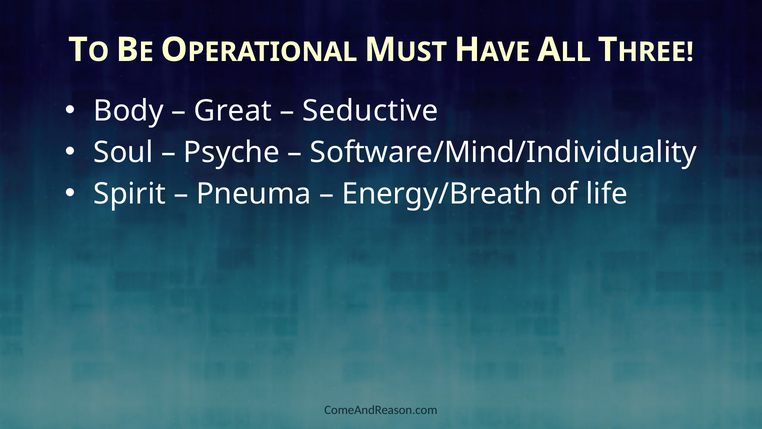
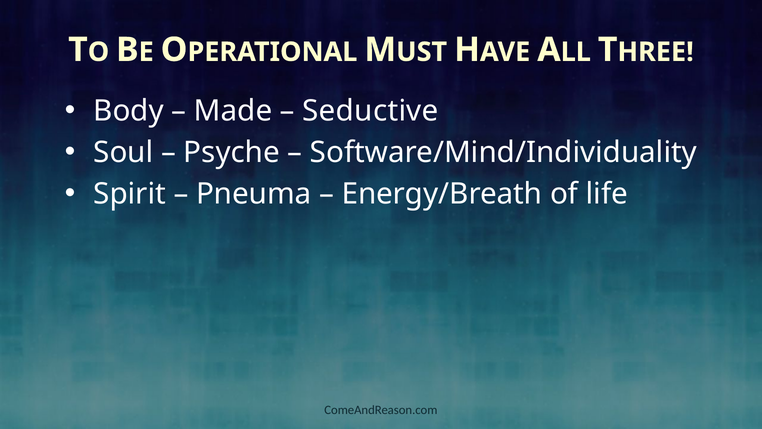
Great: Great -> Made
